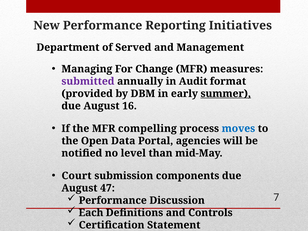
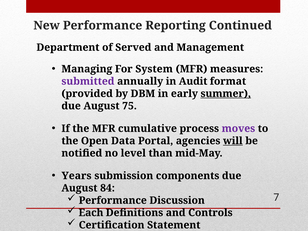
Initiatives: Initiatives -> Continued
Change: Change -> System
16: 16 -> 75
compelling: compelling -> cumulative
moves colour: blue -> purple
will underline: none -> present
Court: Court -> Years
47: 47 -> 84
